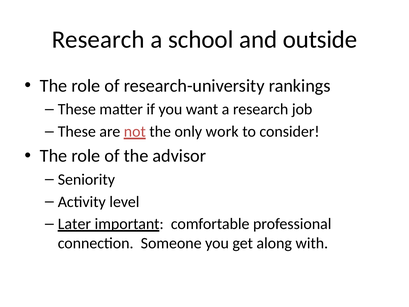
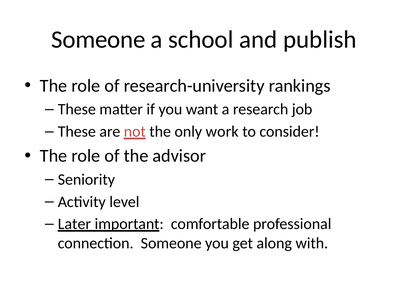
Research at (98, 40): Research -> Someone
outside: outside -> publish
